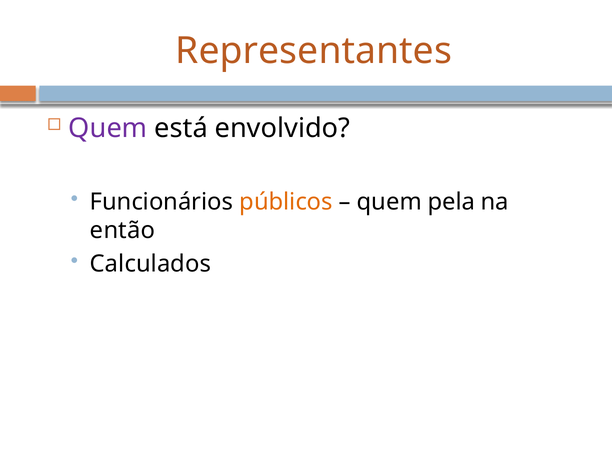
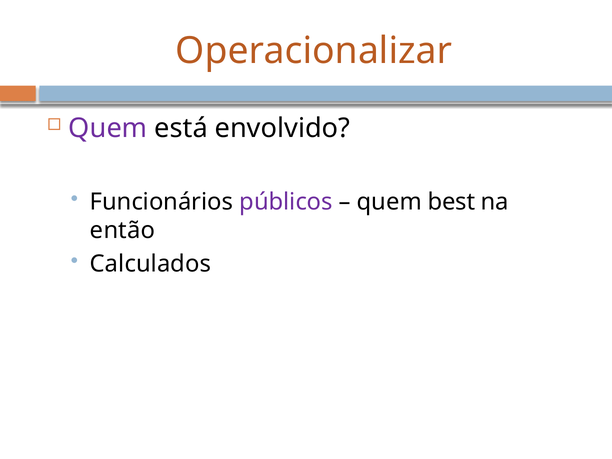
Representantes: Representantes -> Operacionalizar
públicos colour: orange -> purple
pela: pela -> best
